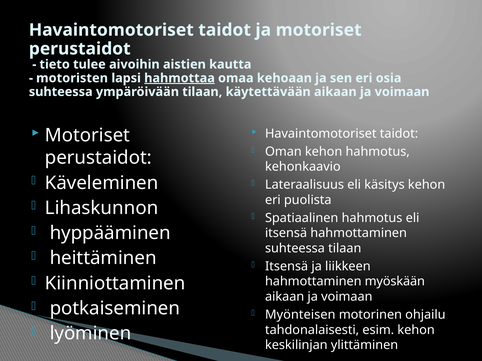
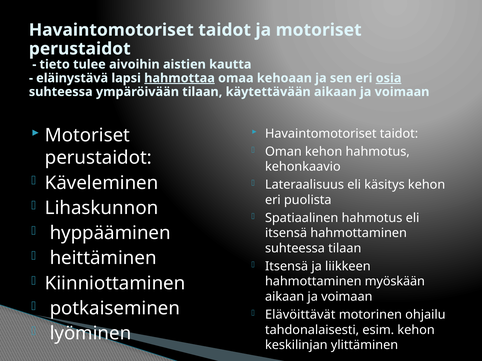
motoristen: motoristen -> eläinystävä
osia underline: none -> present
Myönteisen: Myönteisen -> Elävöittävät
